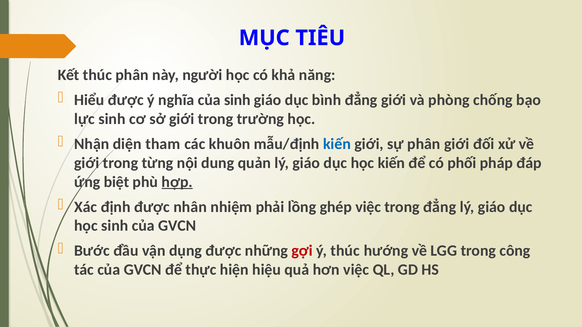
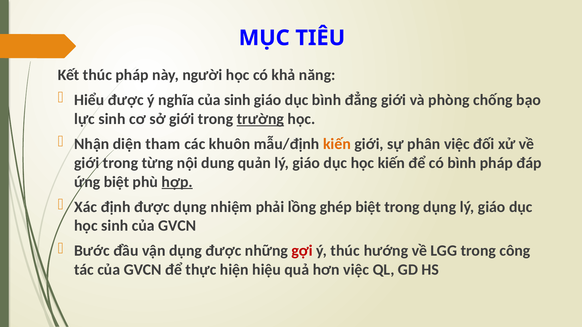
thúc phân: phân -> pháp
trường underline: none -> present
kiến at (337, 144) colour: blue -> orange
phân giới: giới -> việc
có phối: phối -> bình
được nhân: nhân -> dụng
ghép việc: việc -> biệt
trong đẳng: đẳng -> dụng
